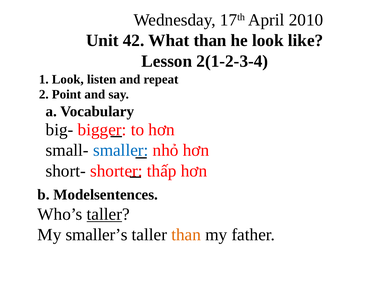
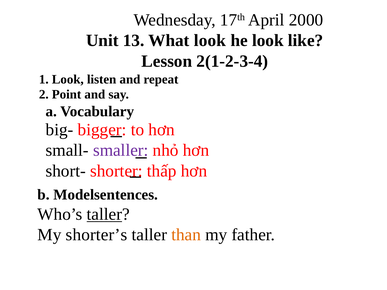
2010: 2010 -> 2000
42: 42 -> 13
What than: than -> look
smaller colour: blue -> purple
smaller’s: smaller’s -> shorter’s
